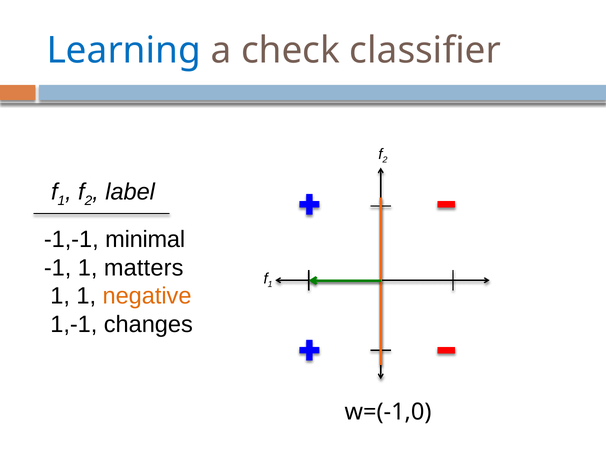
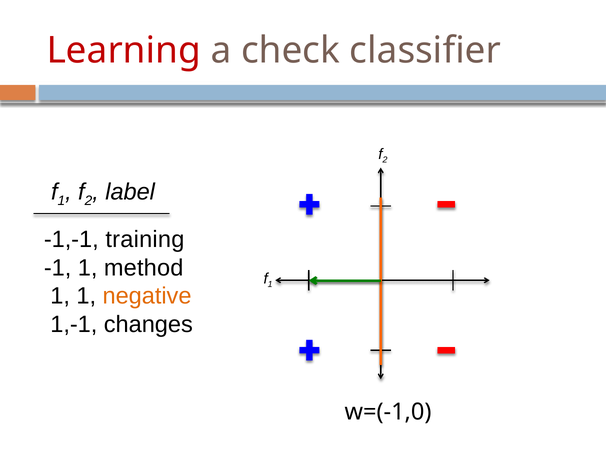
Learning colour: blue -> red
minimal: minimal -> training
matters: matters -> method
